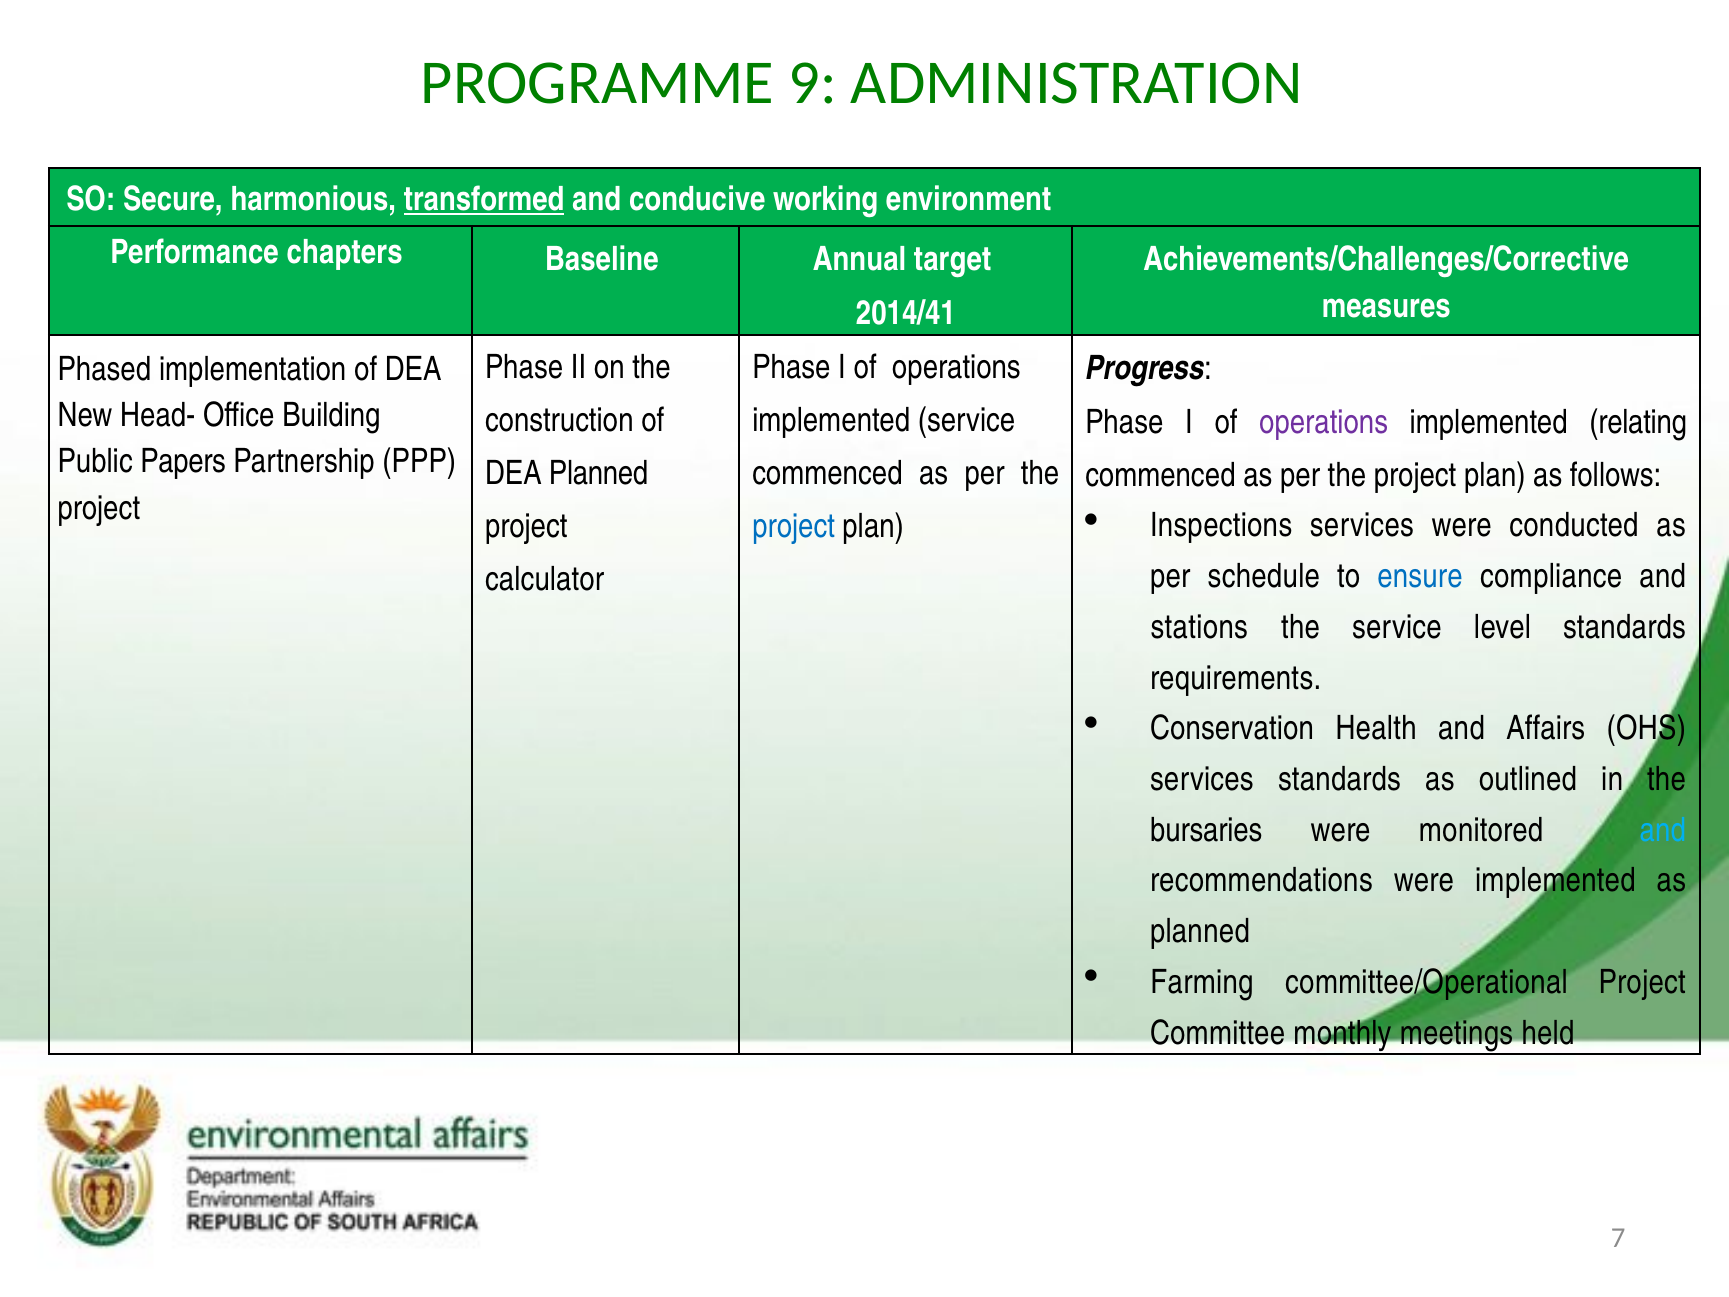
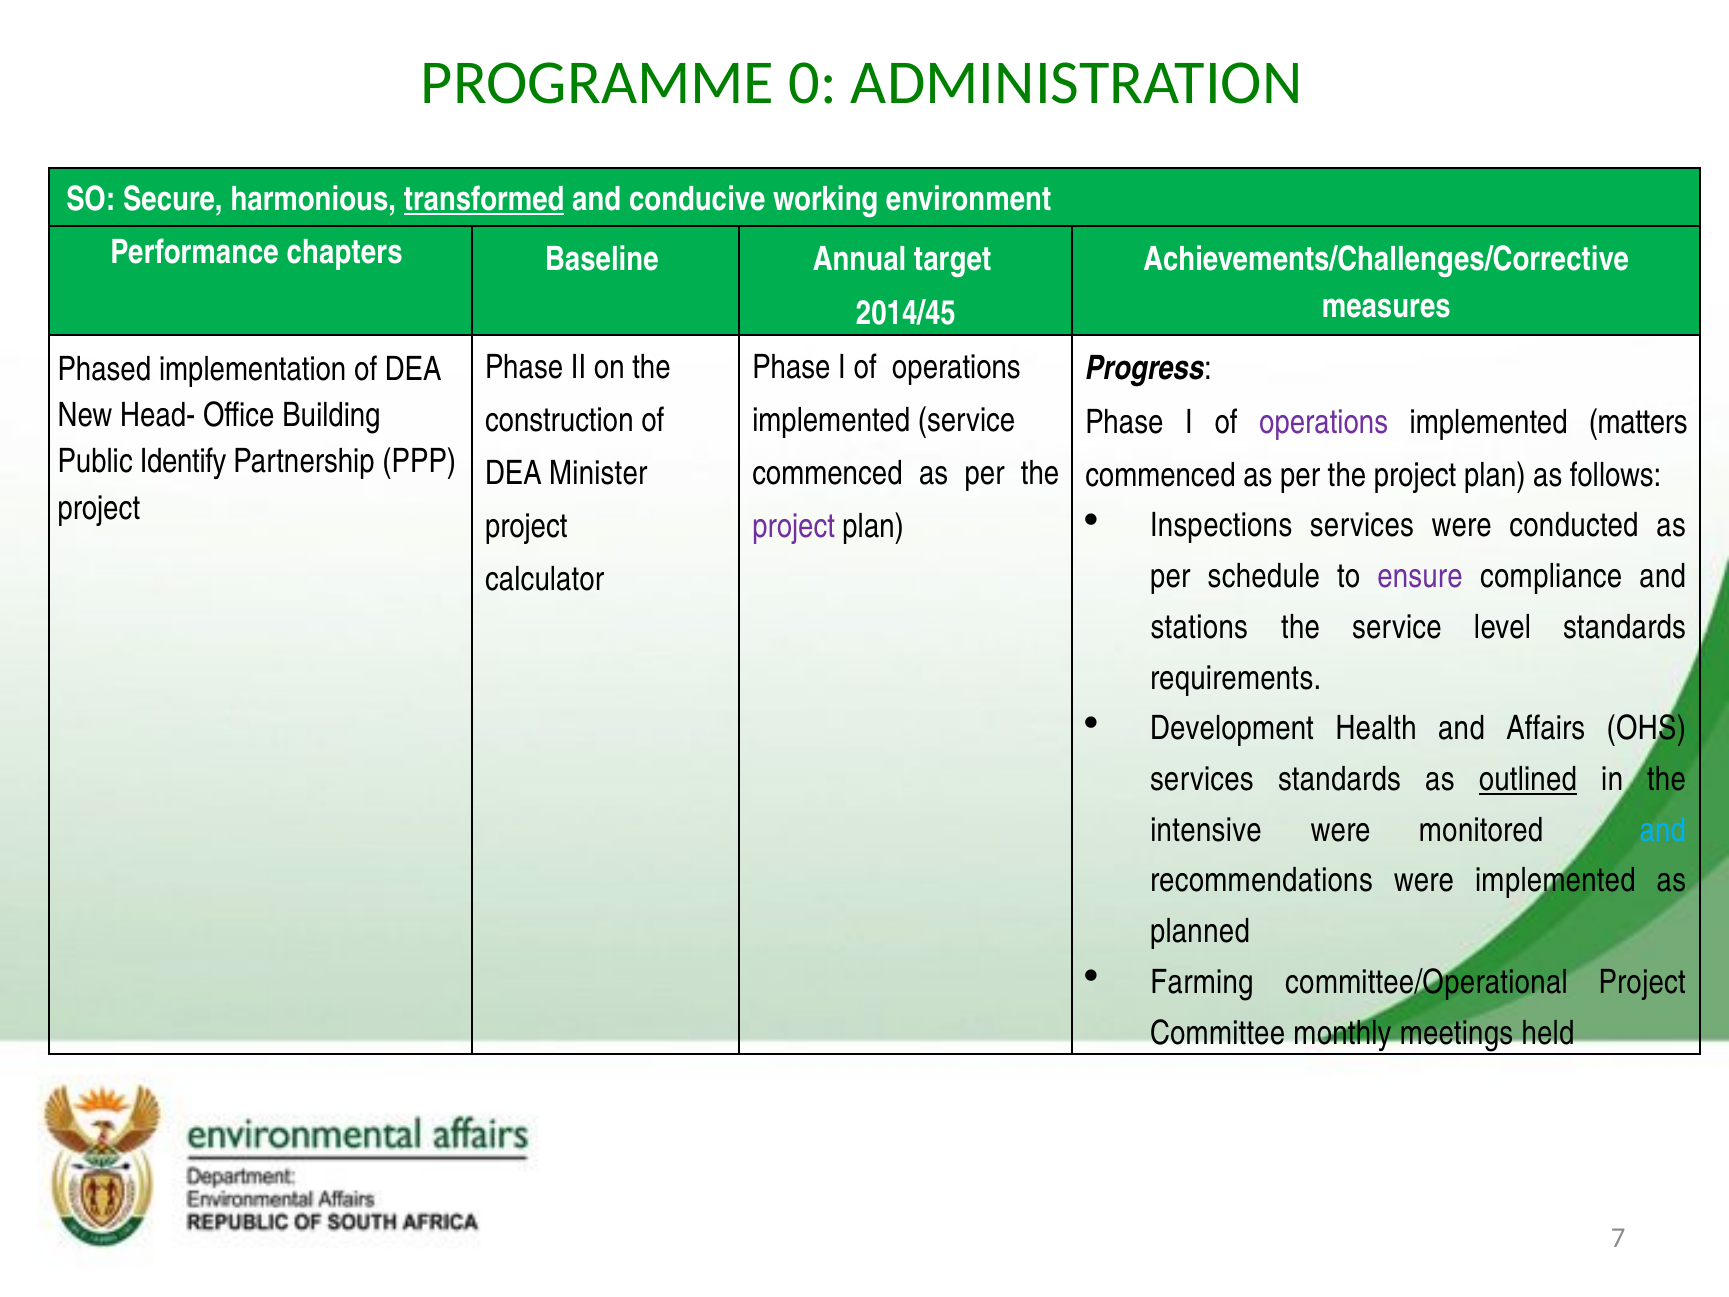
9: 9 -> 0
2014/41: 2014/41 -> 2014/45
relating: relating -> matters
Papers: Papers -> Identify
DEA Planned: Planned -> Minister
project at (794, 527) colour: blue -> purple
ensure colour: blue -> purple
Conservation: Conservation -> Development
outlined underline: none -> present
bursaries: bursaries -> intensive
